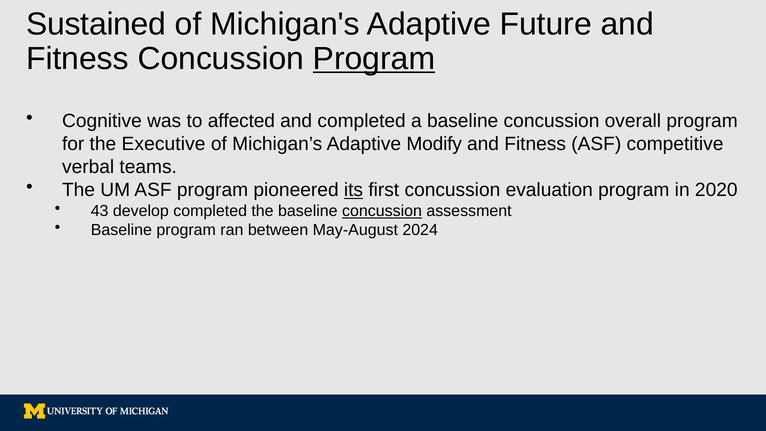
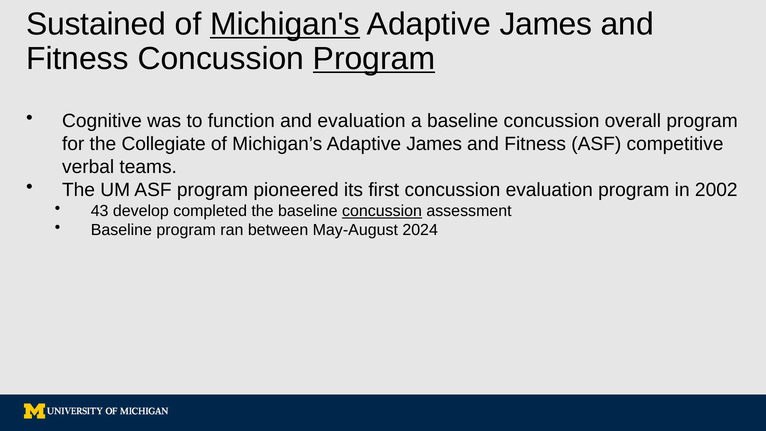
Michigan's underline: none -> present
Future at (546, 24): Future -> James
affected: affected -> function
and completed: completed -> evaluation
Executive: Executive -> Collegiate
Michigan’s Adaptive Modify: Modify -> James
its underline: present -> none
2020: 2020 -> 2002
